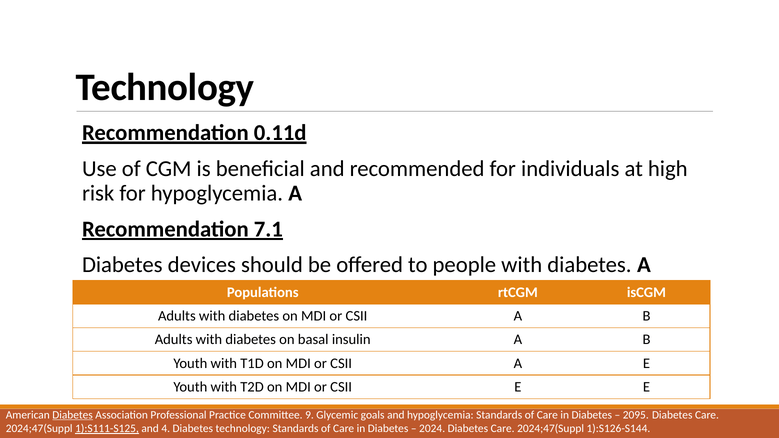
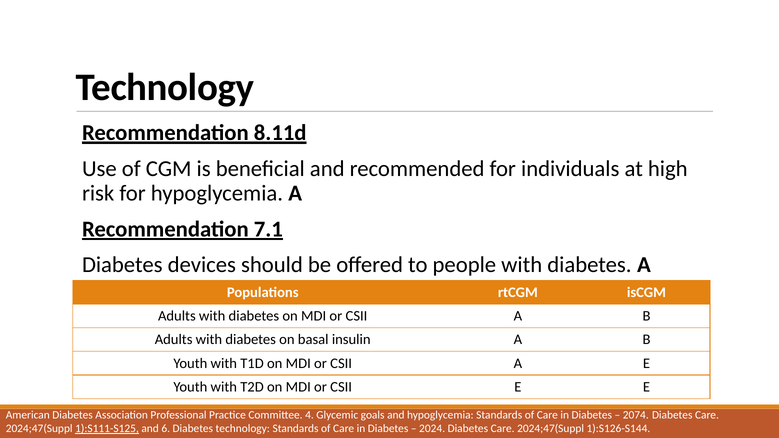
0.11d: 0.11d -> 8.11d
Diabetes at (73, 415) underline: present -> none
9: 9 -> 4
2095: 2095 -> 2074
4: 4 -> 6
